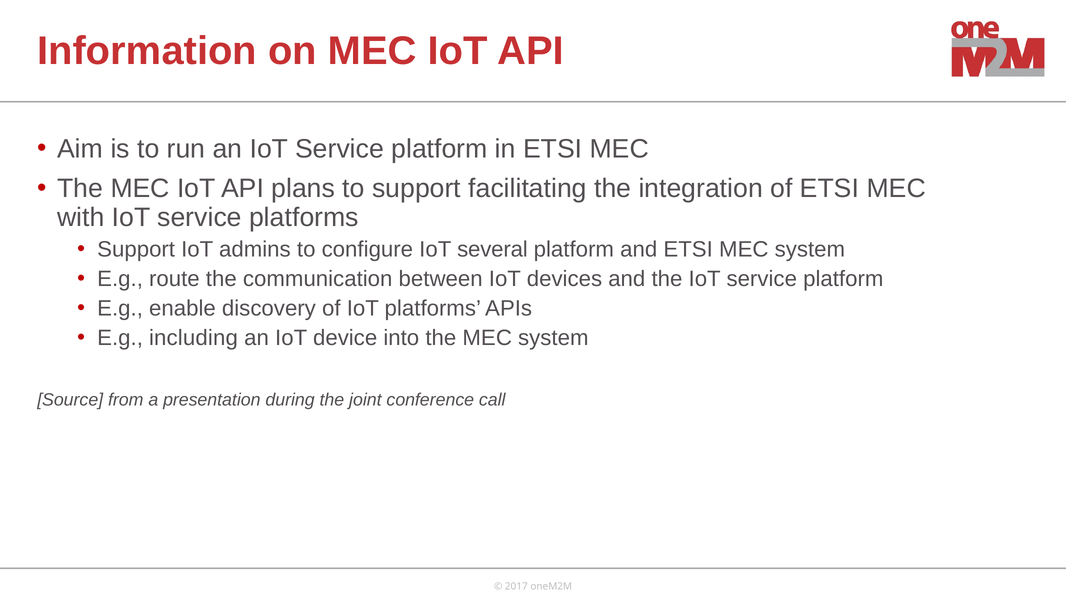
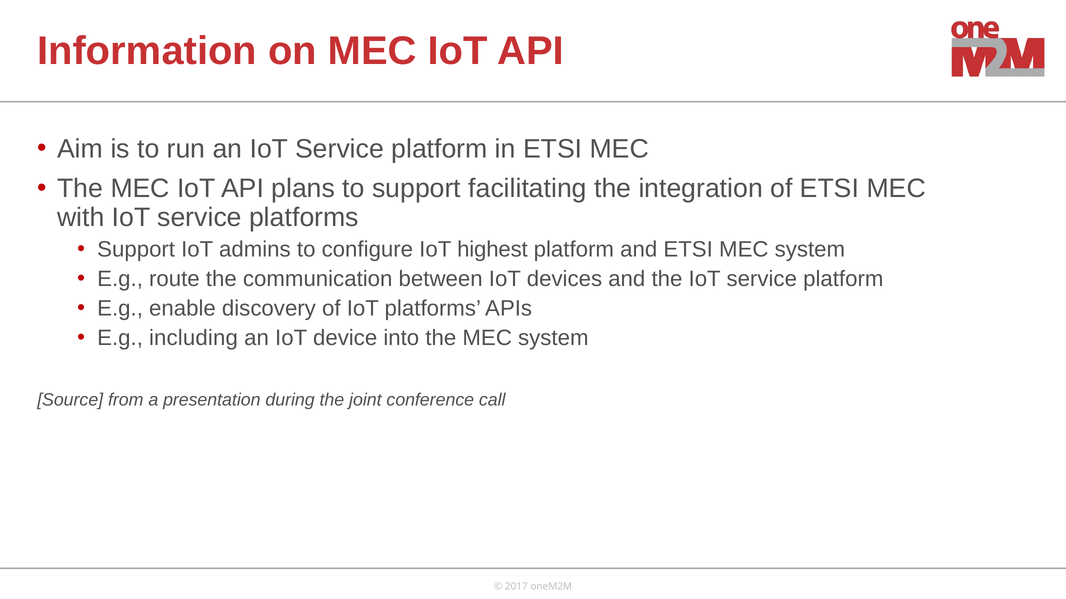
several: several -> highest
